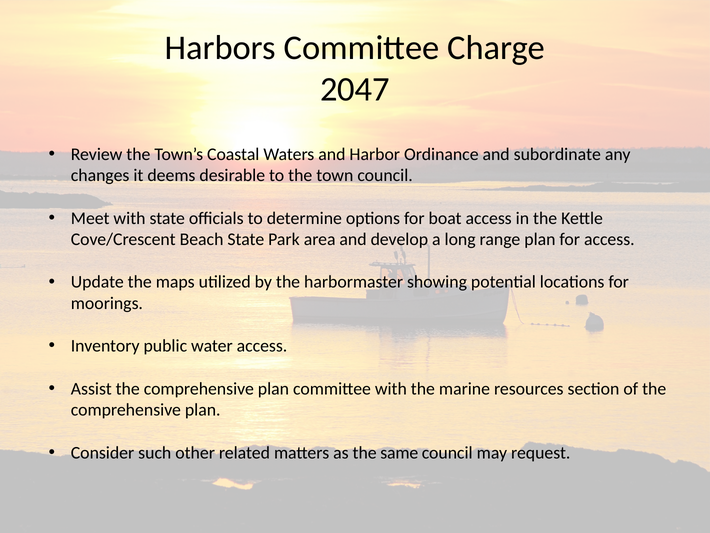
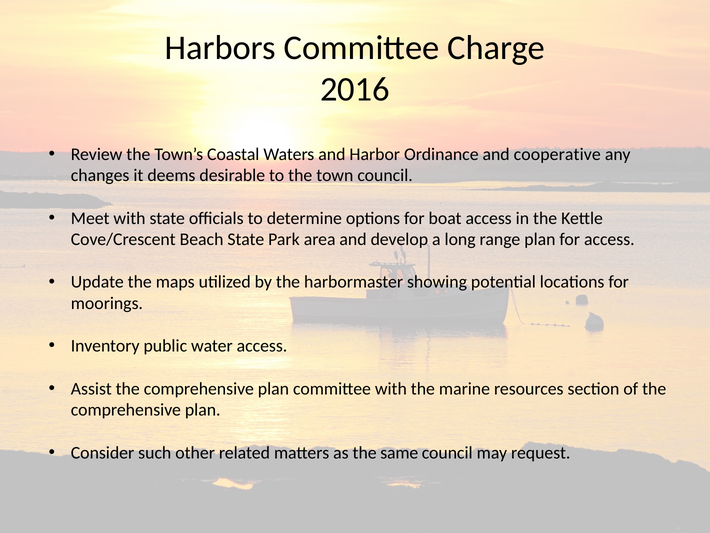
2047: 2047 -> 2016
subordinate: subordinate -> cooperative
